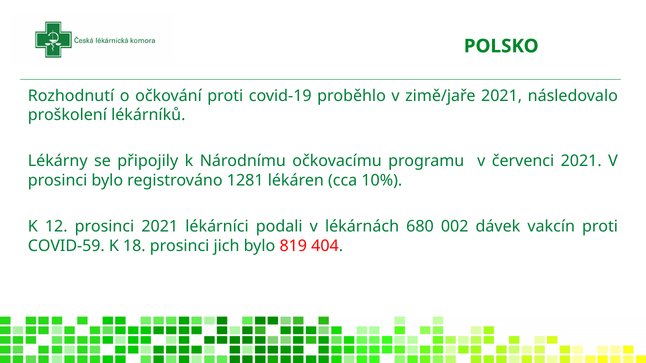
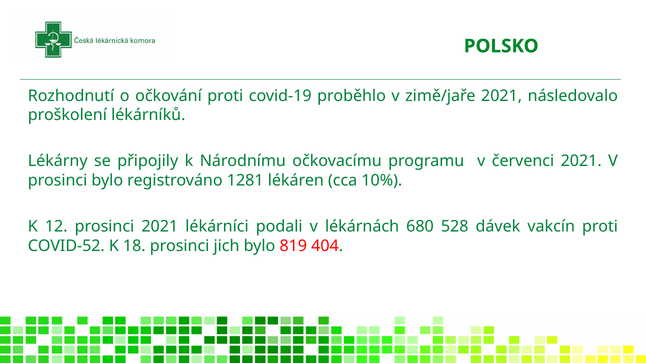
002: 002 -> 528
COVID-59: COVID-59 -> COVID-52
